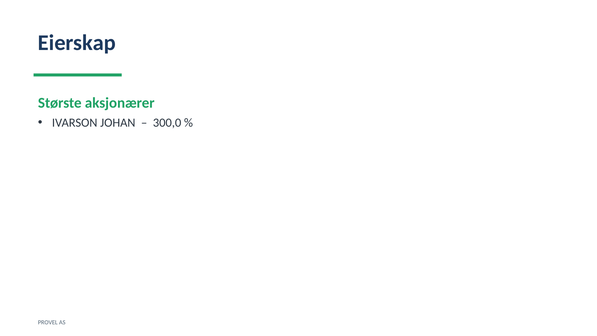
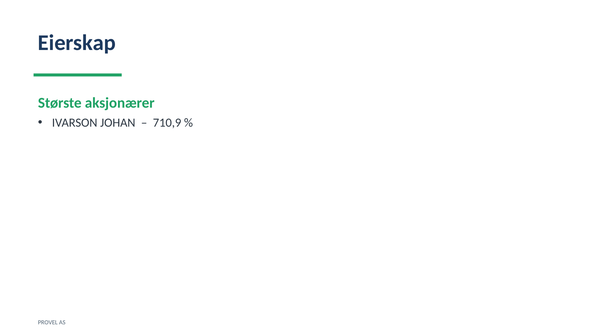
300,0: 300,0 -> 710,9
